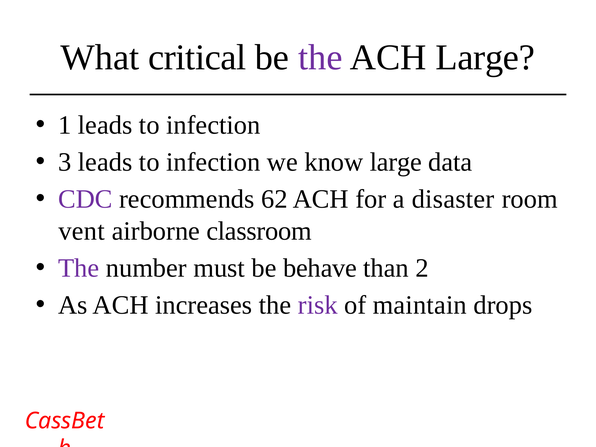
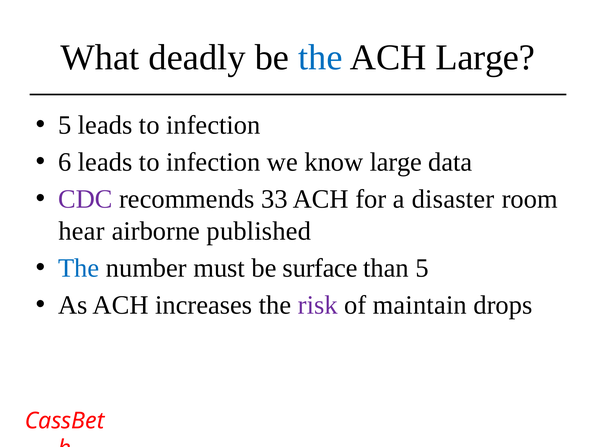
critical: critical -> deadly
the at (320, 57) colour: purple -> blue
1 at (65, 125): 1 -> 5
3: 3 -> 6
62: 62 -> 33
vent: vent -> hear
classroom: classroom -> published
The at (79, 268) colour: purple -> blue
behave: behave -> surface
than 2: 2 -> 5
